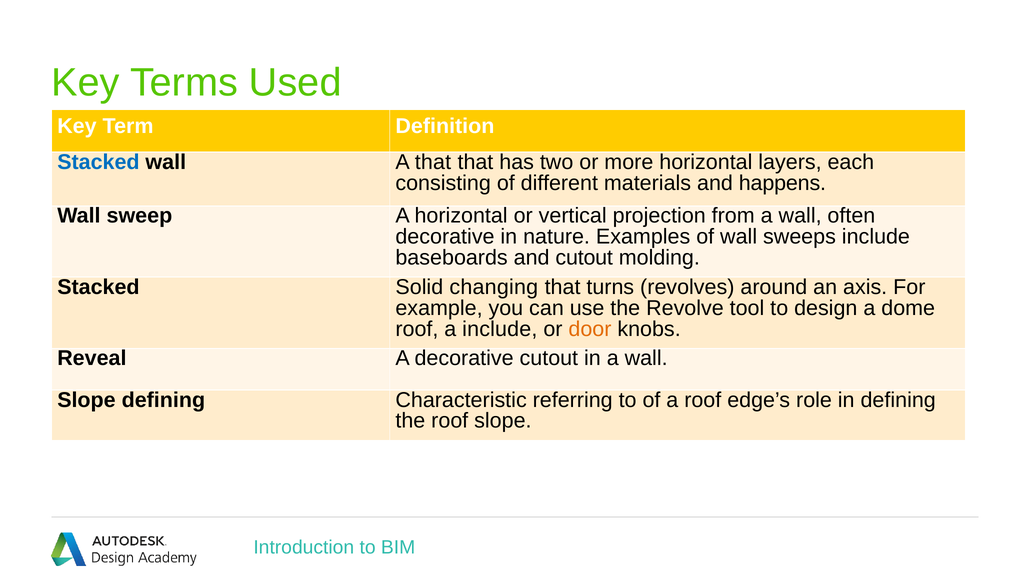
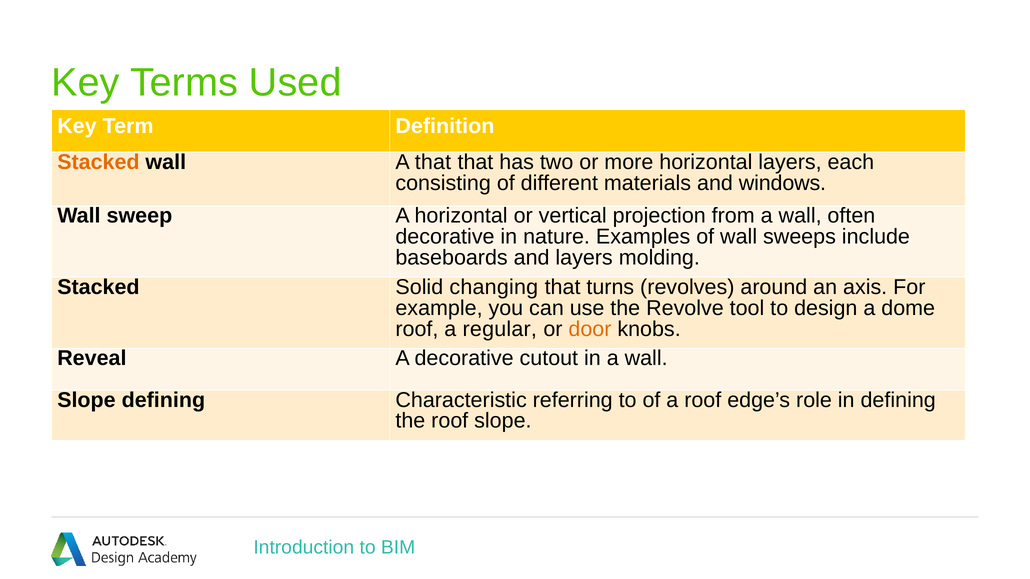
Stacked at (98, 162) colour: blue -> orange
happens: happens -> windows
and cutout: cutout -> layers
a include: include -> regular
